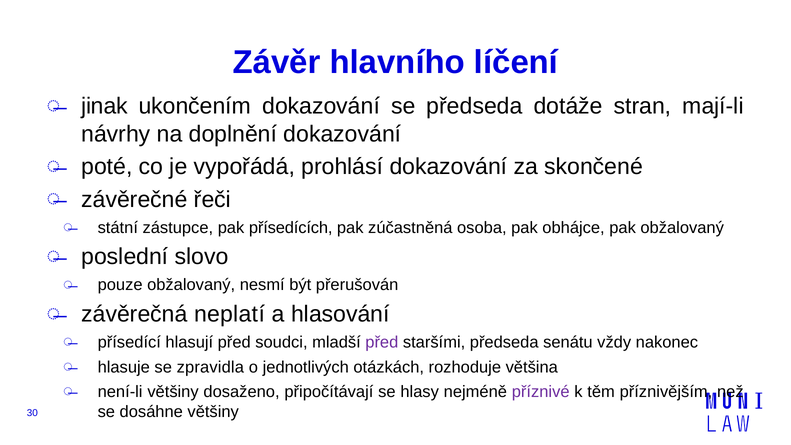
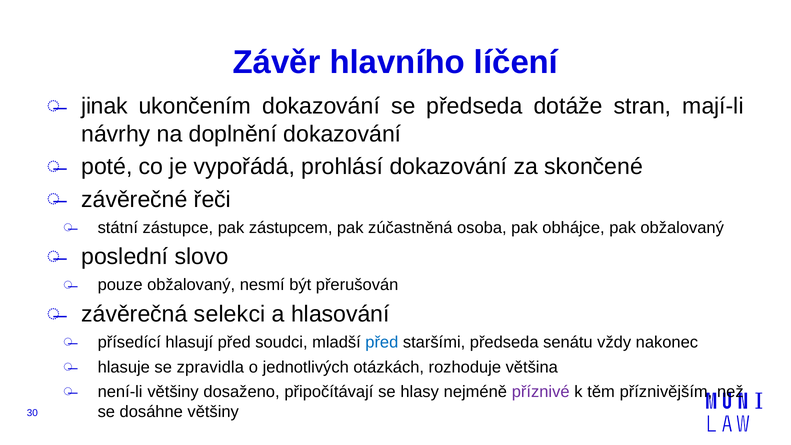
přísedících: přísedících -> zástupcem
neplatí: neplatí -> selekci
před at (382, 342) colour: purple -> blue
